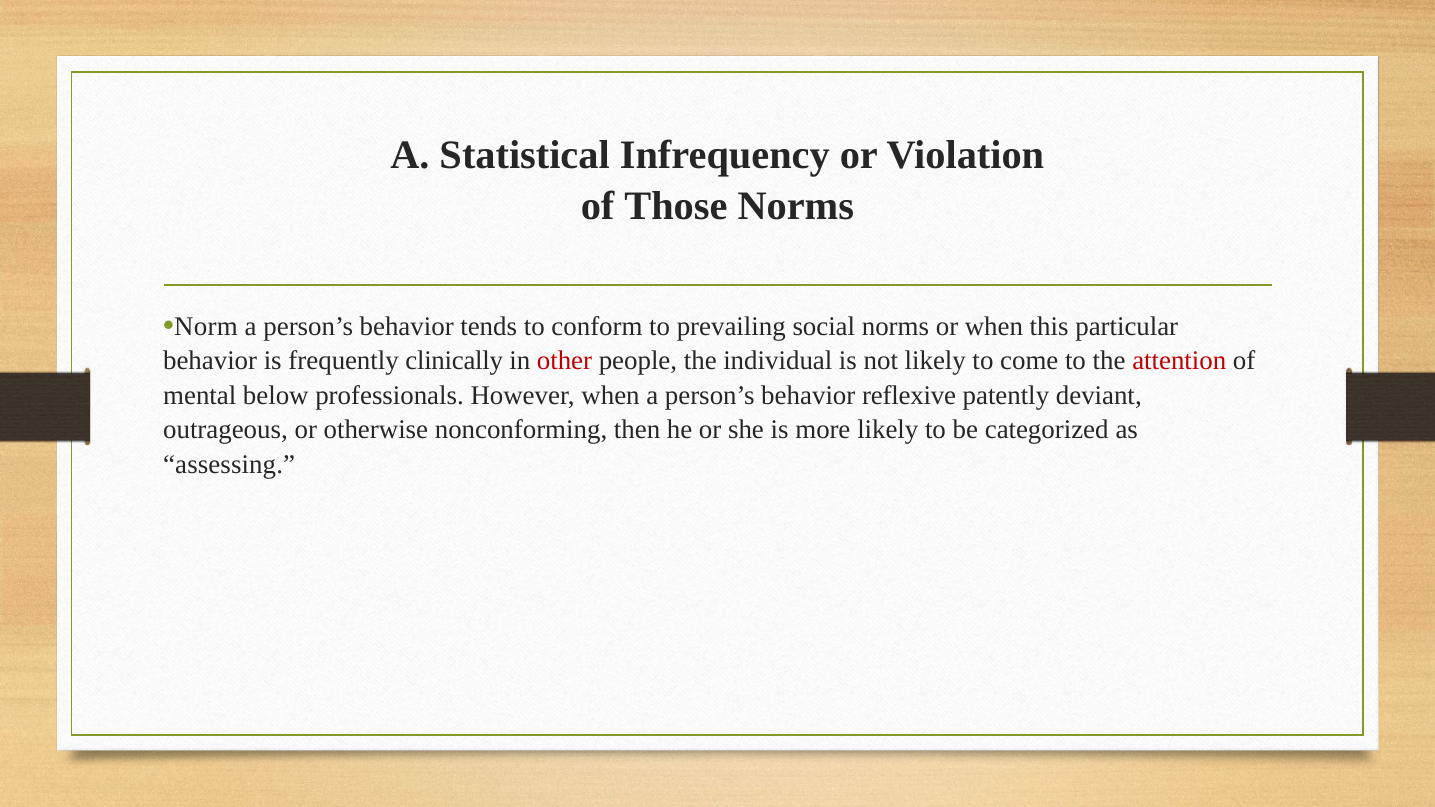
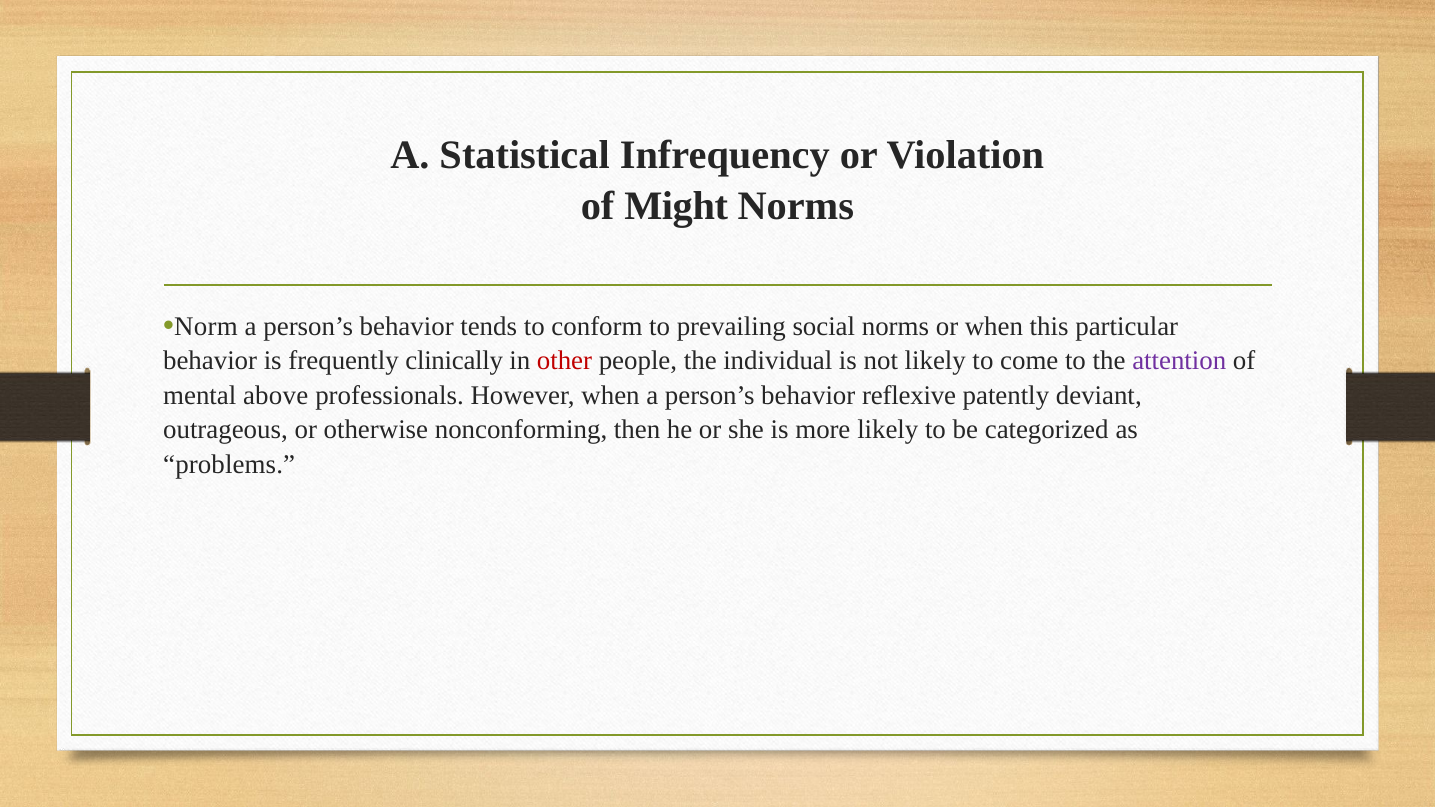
Those: Those -> Might
attention colour: red -> purple
below: below -> above
assessing: assessing -> problems
